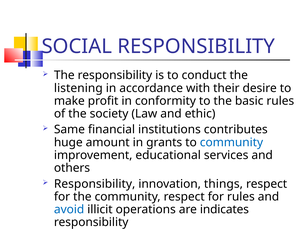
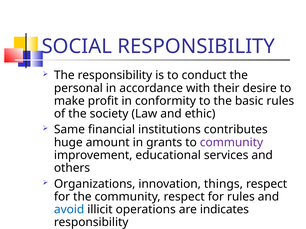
listening: listening -> personal
community at (231, 143) colour: blue -> purple
Responsibility at (95, 184): Responsibility -> Organizations
